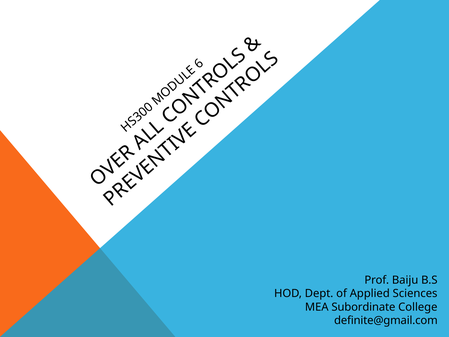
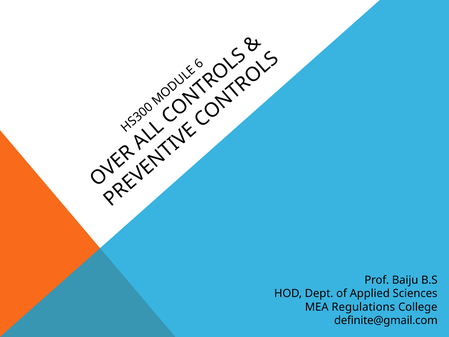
Subordinate: Subordinate -> Regulations
